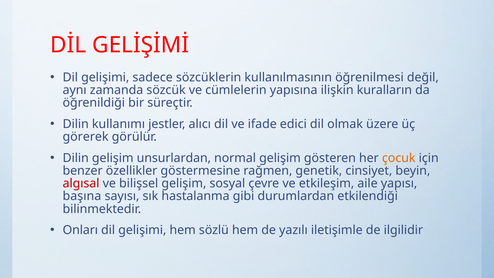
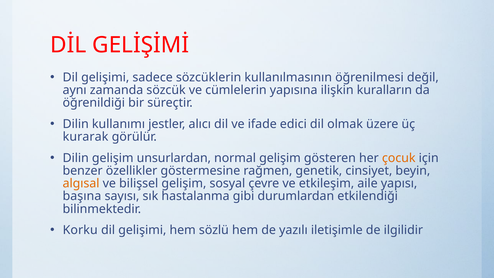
görerek: görerek -> kurarak
algısal colour: red -> orange
Onları: Onları -> Korku
